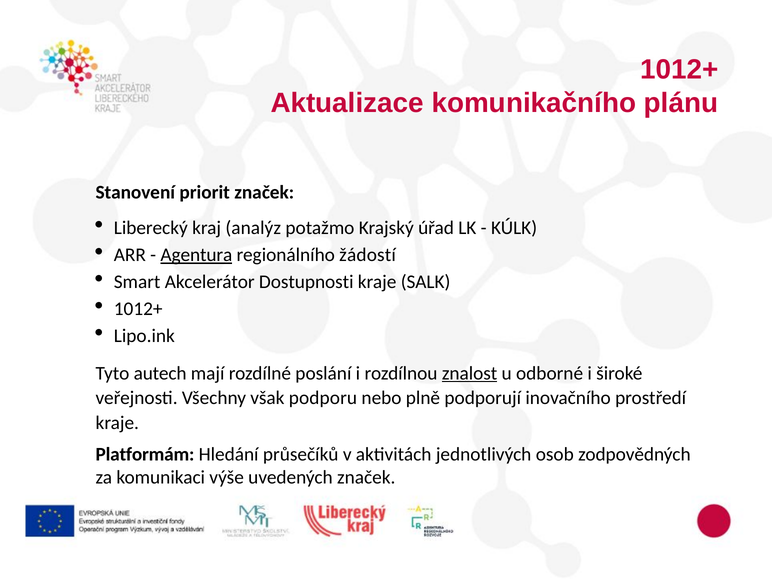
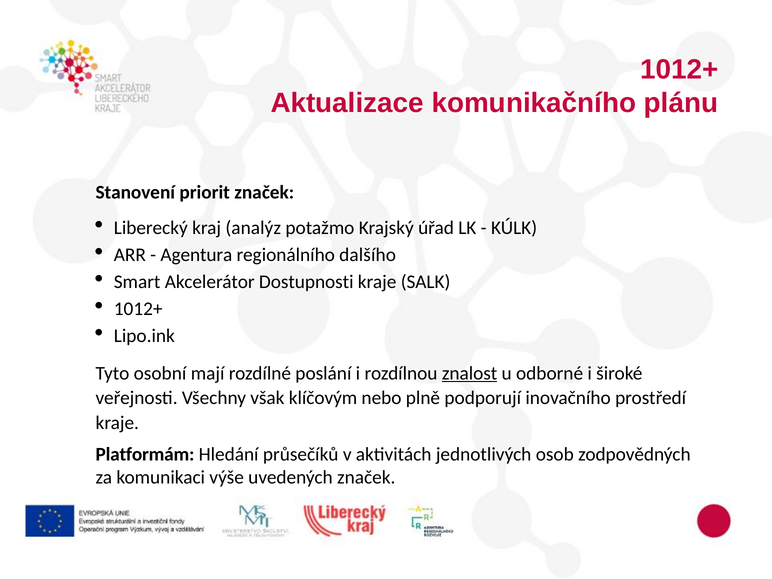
Agentura underline: present -> none
žádostí: žádostí -> dalšího
autech: autech -> osobní
podporu: podporu -> klíčovým
